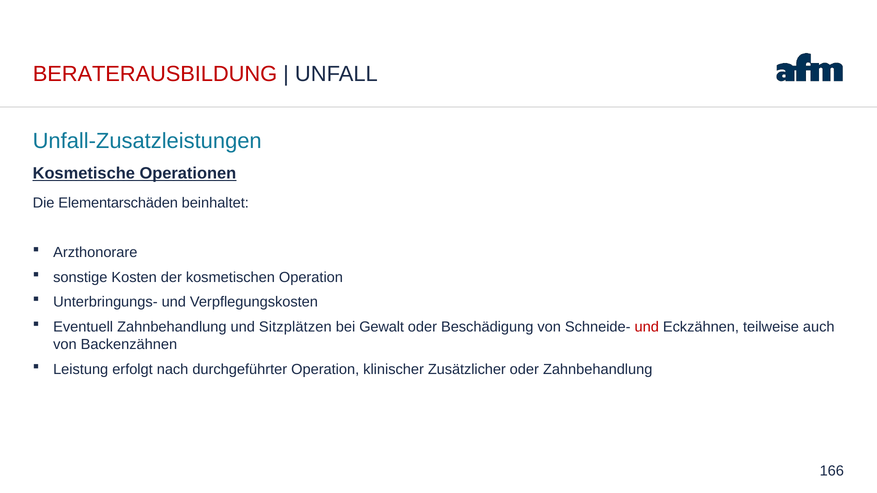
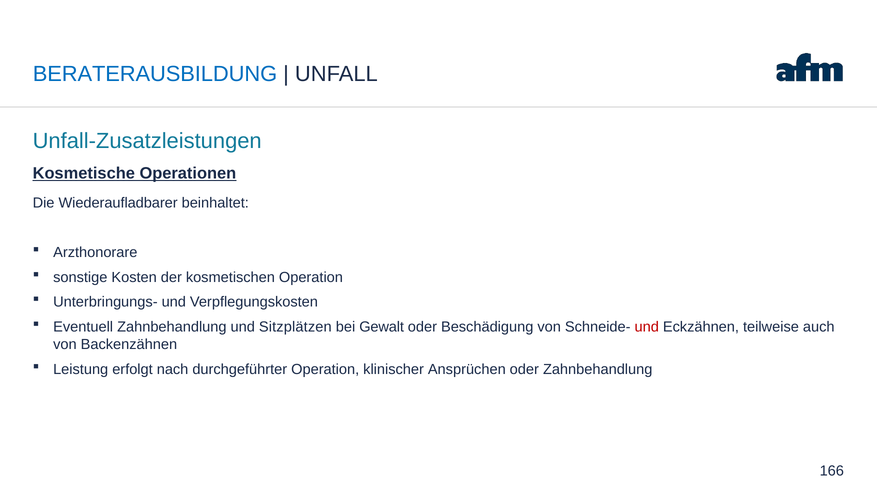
BERATERAUSBILDUNG colour: red -> blue
Elementarschäden: Elementarschäden -> Wiederaufladbarer
Zusätzlicher: Zusätzlicher -> Ansprüchen
